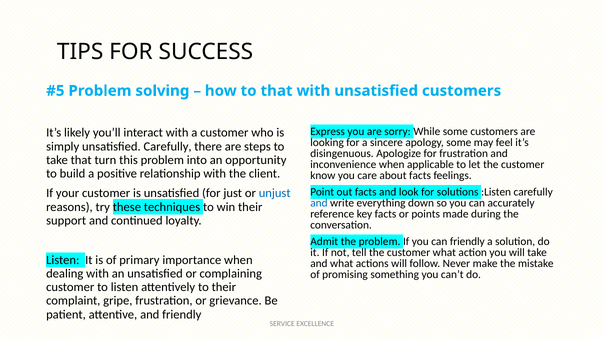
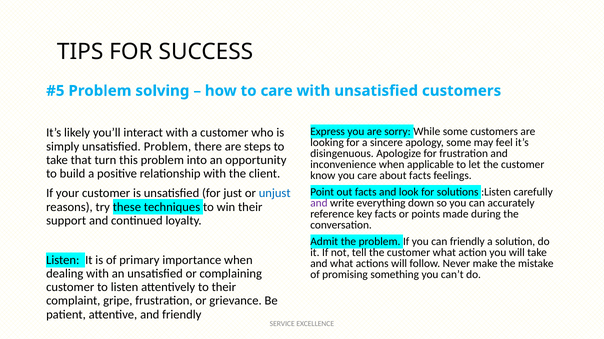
to that: that -> care
unsatisfied Carefully: Carefully -> Problem
and at (319, 204) colour: blue -> purple
